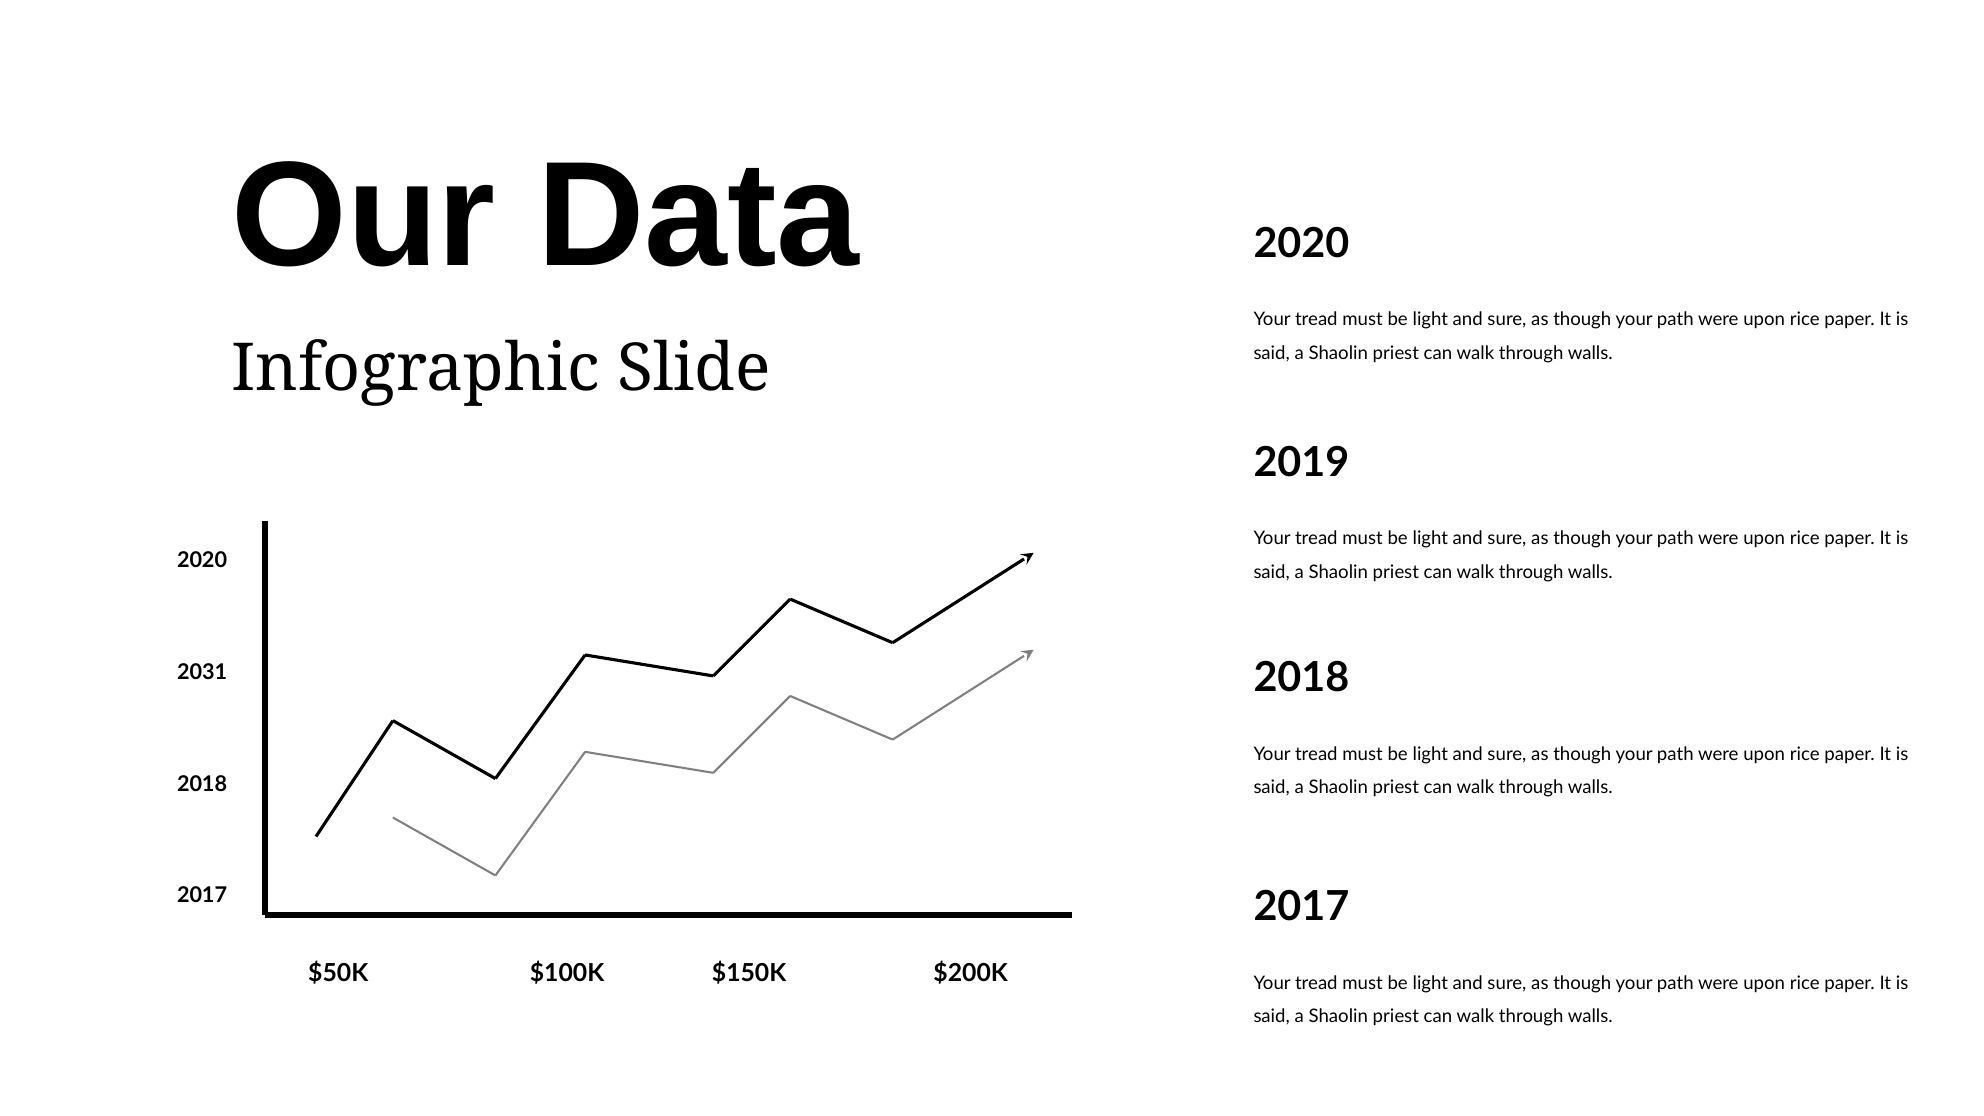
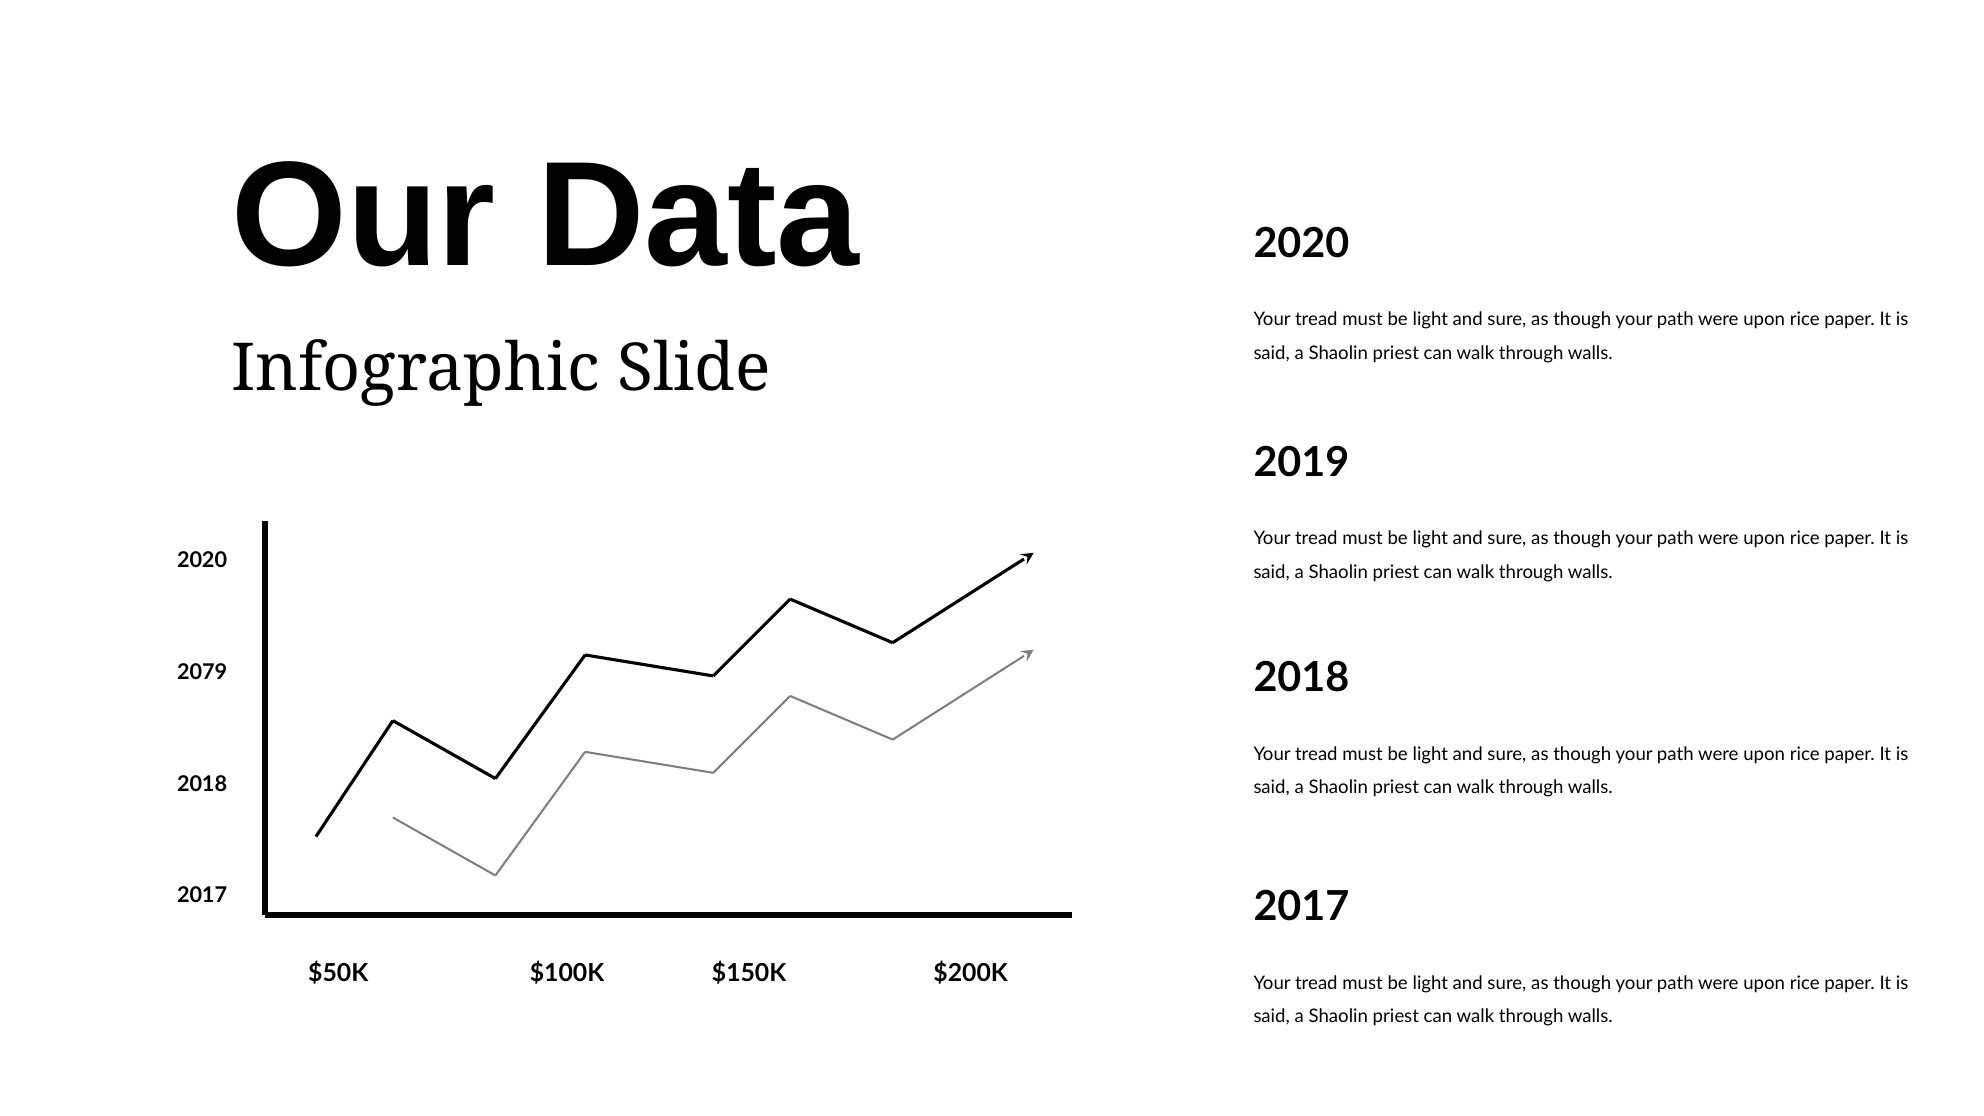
2031: 2031 -> 2079
